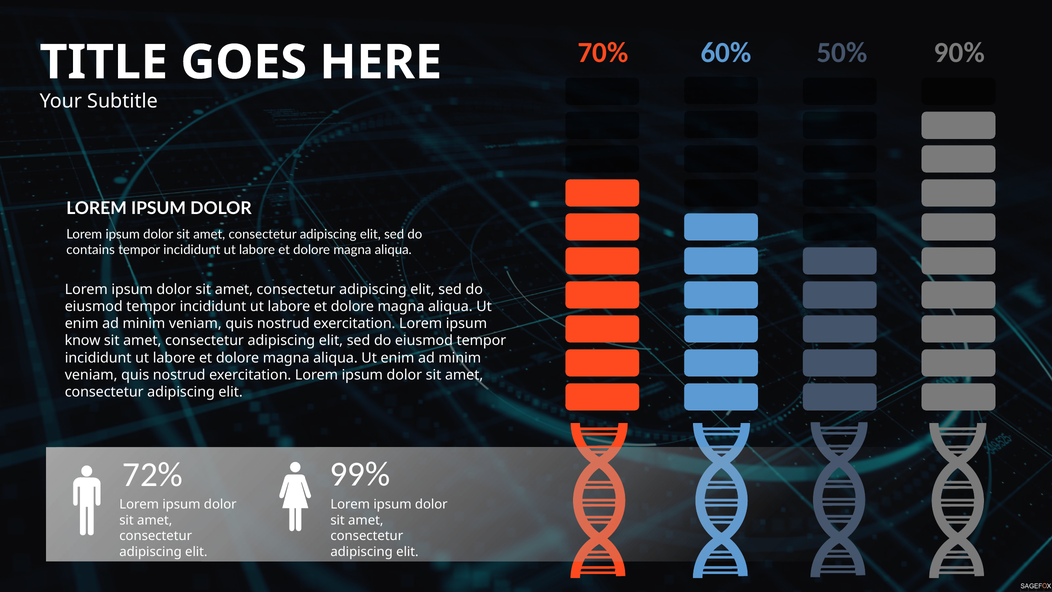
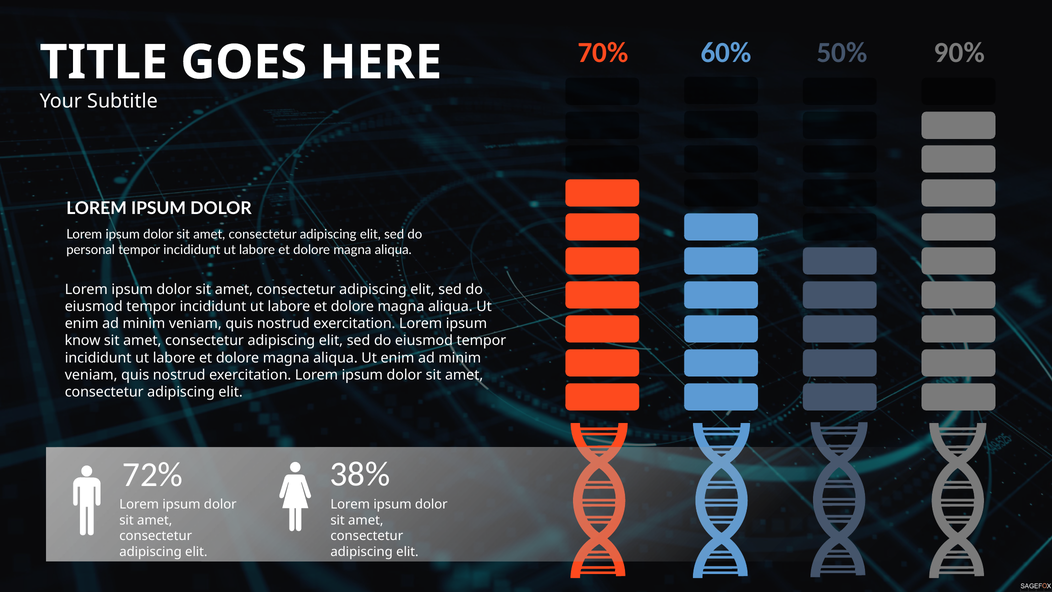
contains: contains -> personal
99%: 99% -> 38%
